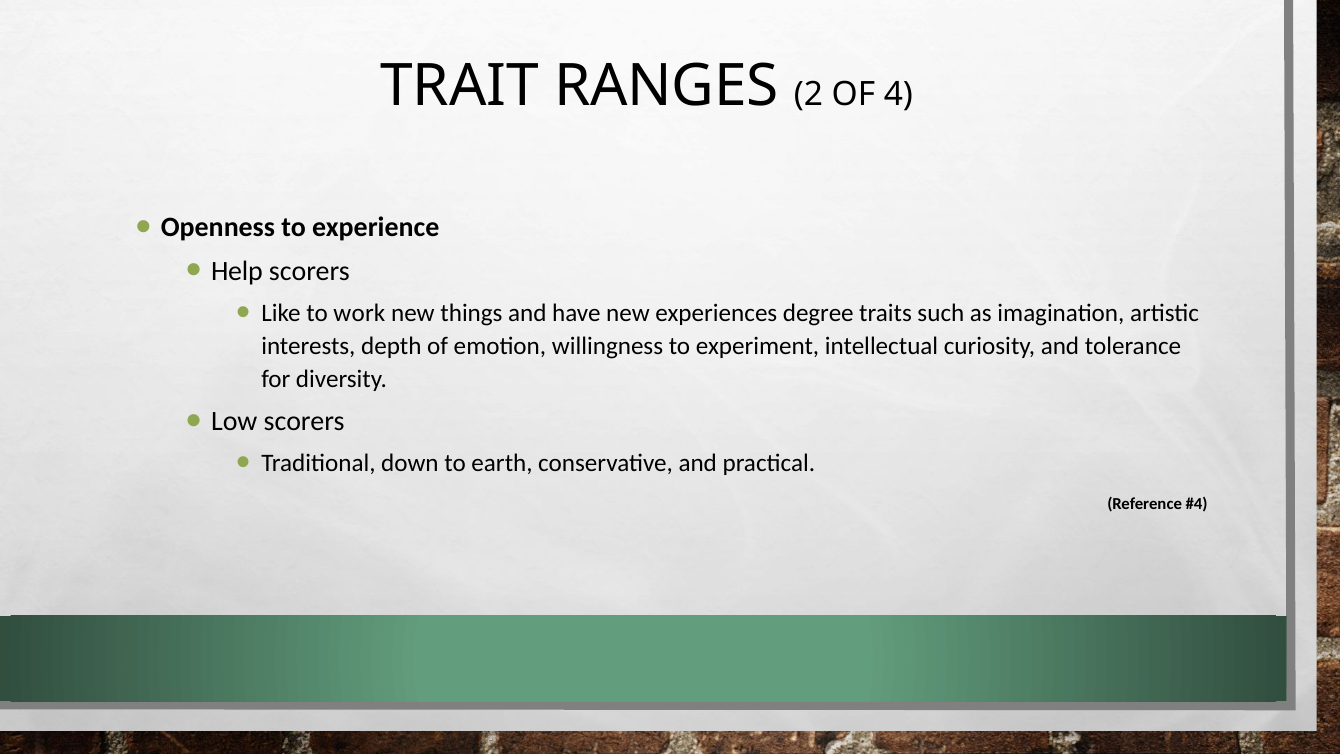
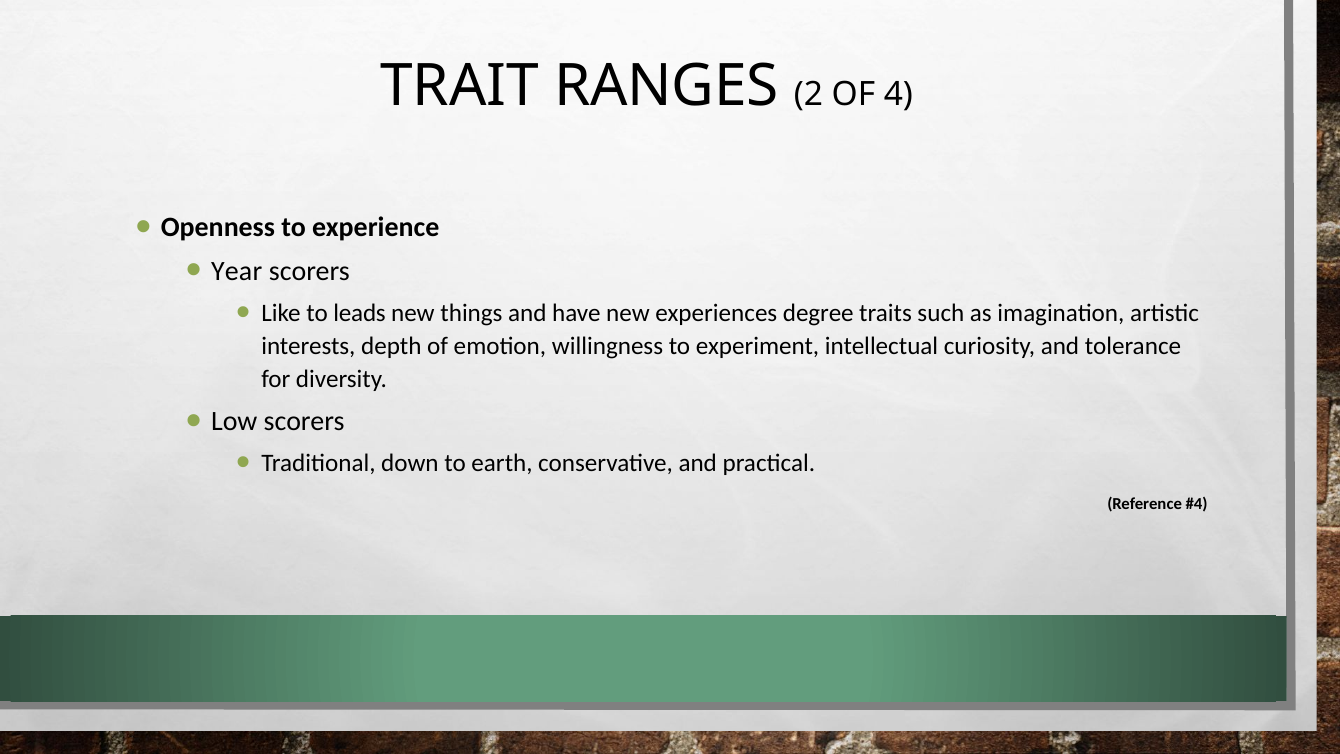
Help: Help -> Year
work: work -> leads
